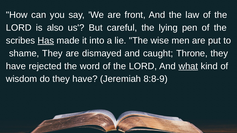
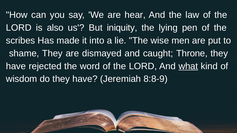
front: front -> hear
careful: careful -> iniquity
Has underline: present -> none
